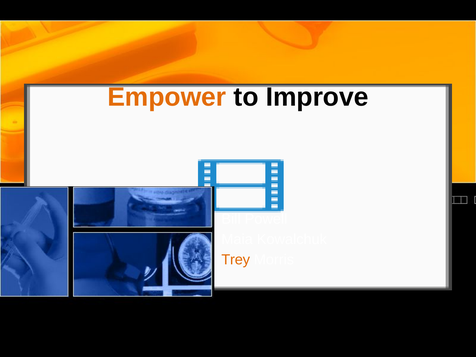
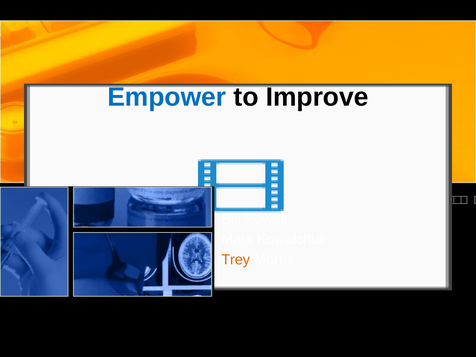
Empower colour: orange -> blue
